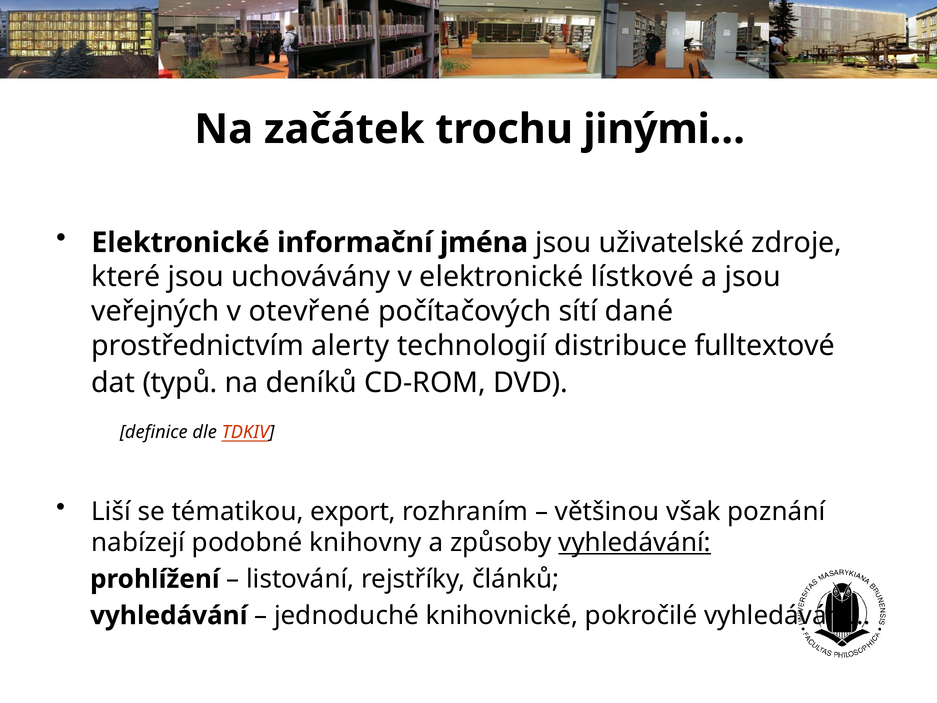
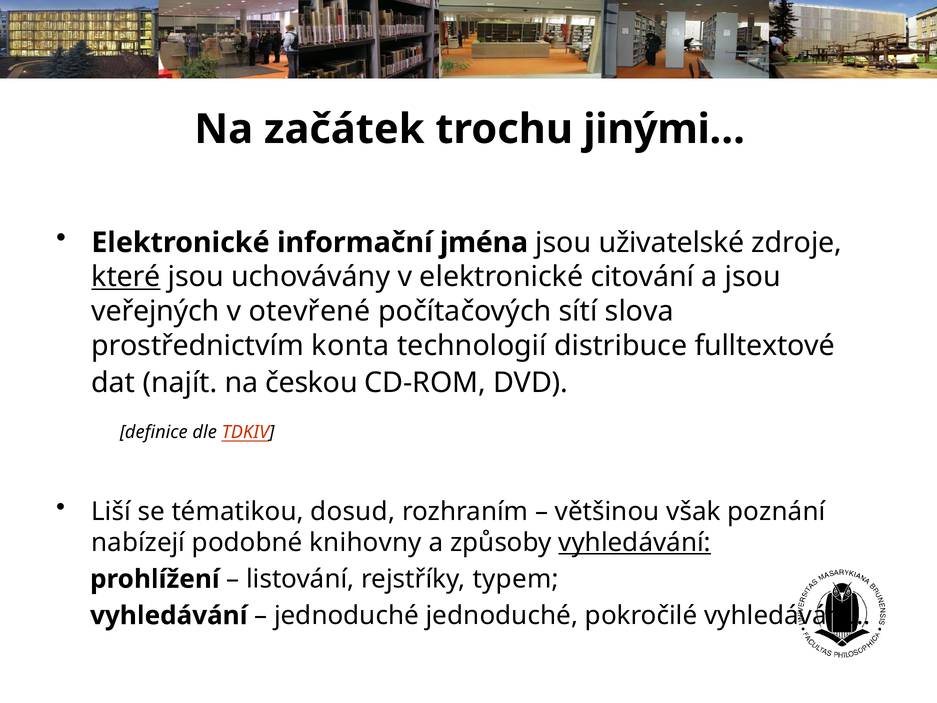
které underline: none -> present
lístkové: lístkové -> citování
dané: dané -> slova
alerty: alerty -> konta
typů: typů -> najít
deníků: deníků -> českou
export: export -> dosud
článků: článků -> typem
jednoduché knihovnické: knihovnické -> jednoduché
